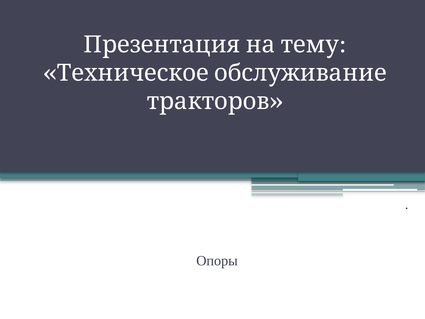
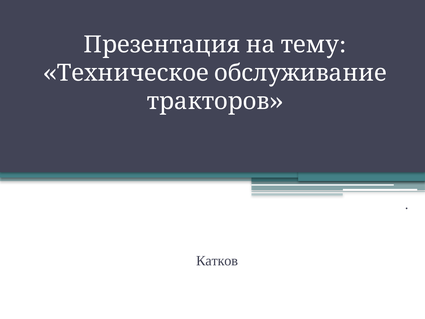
Опоры: Опоры -> Катков
